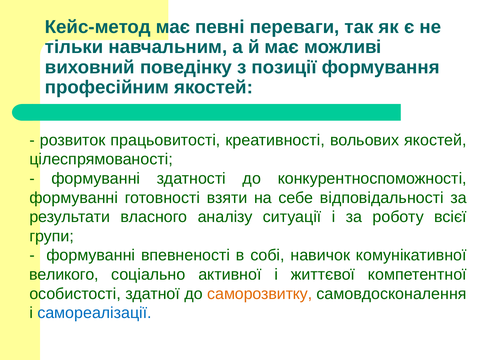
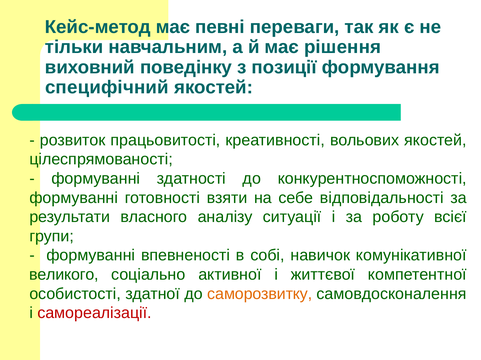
можливі: можливі -> рішення
професійним: професійним -> специфічний
самореалізації colour: blue -> red
